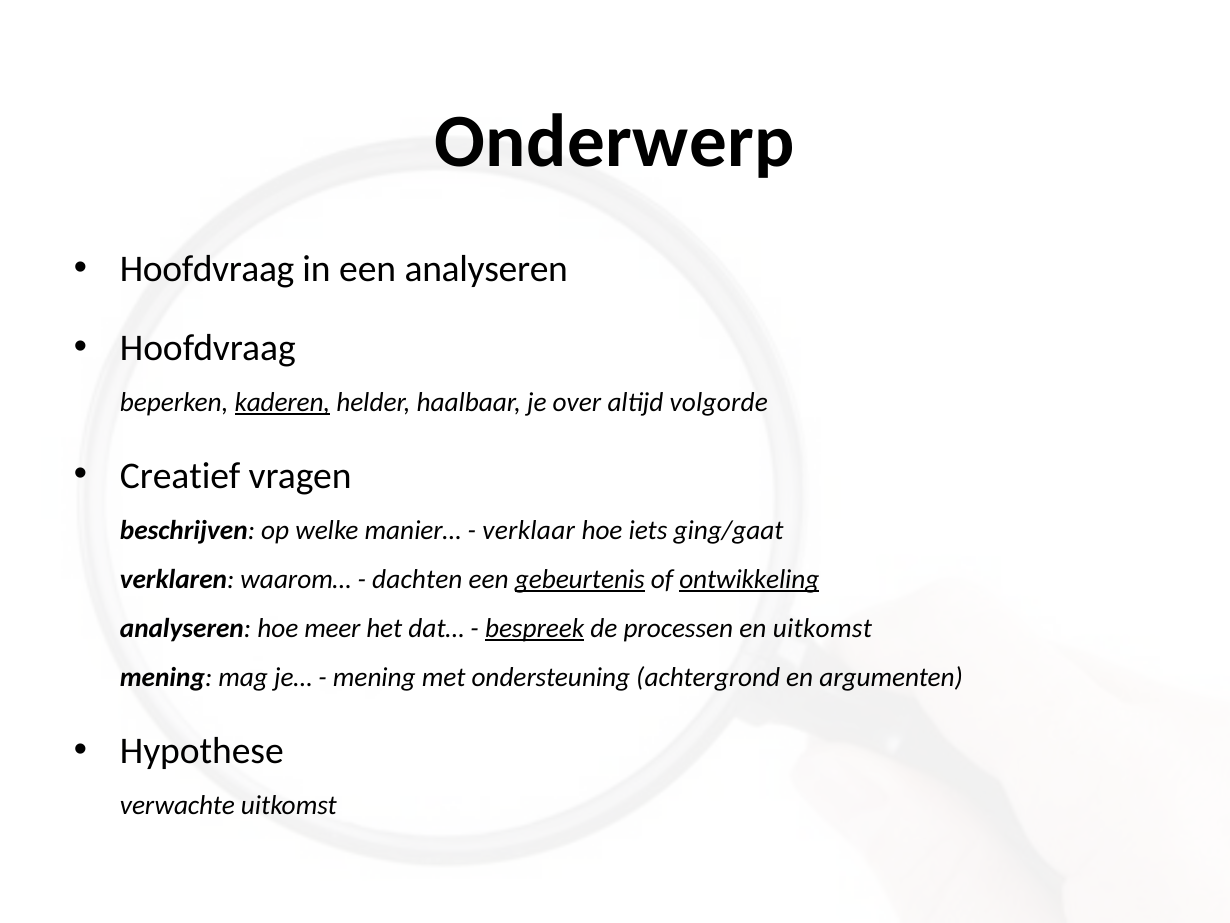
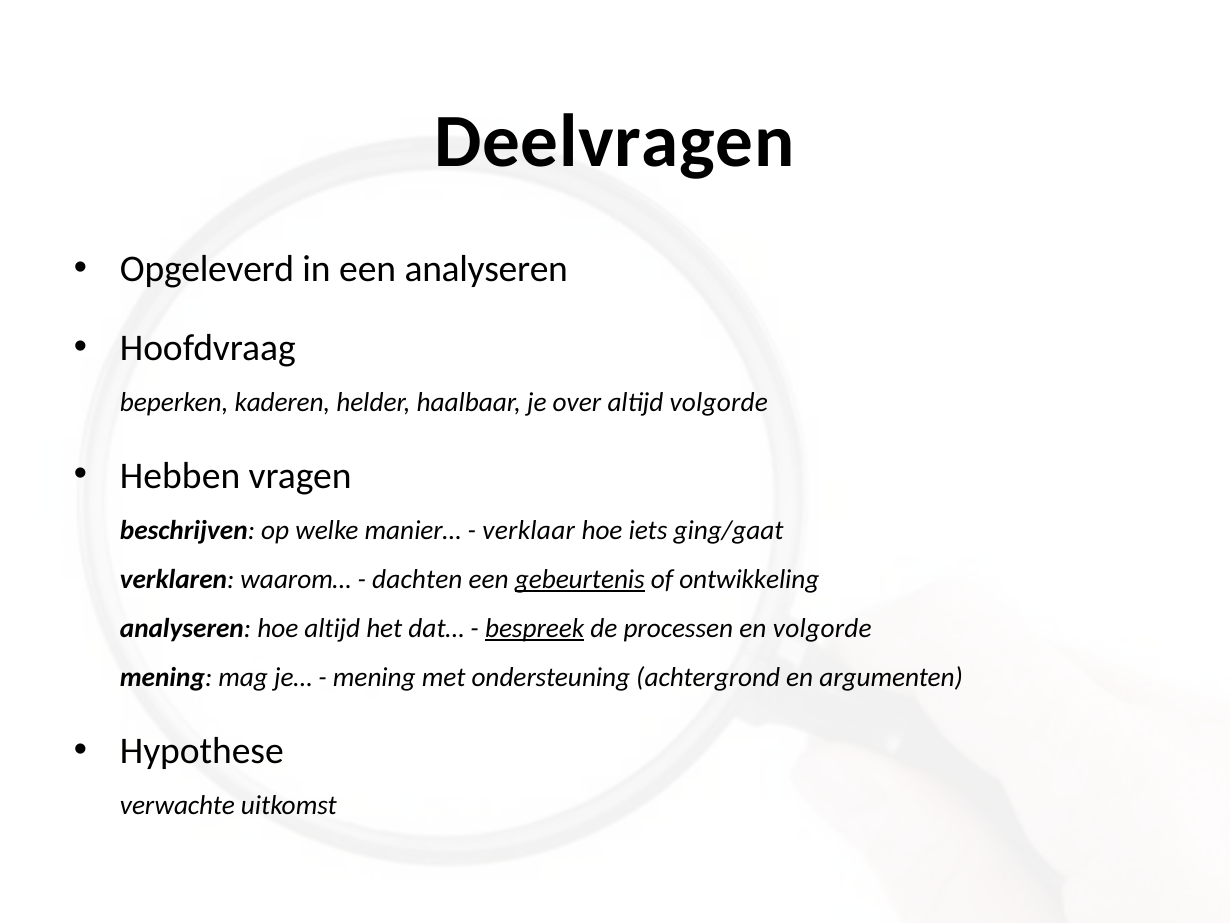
Onderwerp: Onderwerp -> Deelvragen
Hoofdvraag at (207, 269): Hoofdvraag -> Opgeleverd
kaderen underline: present -> none
Creatief: Creatief -> Hebben
ontwikkeling underline: present -> none
hoe meer: meer -> altijd
en uitkomst: uitkomst -> volgorde
